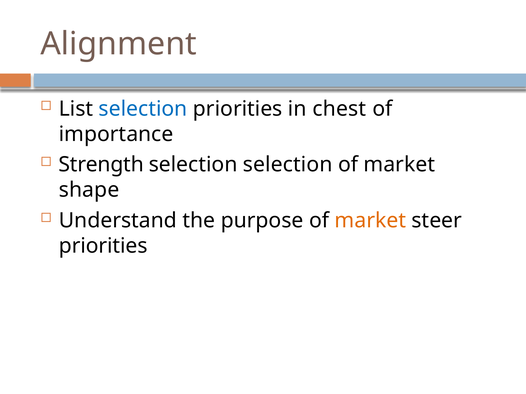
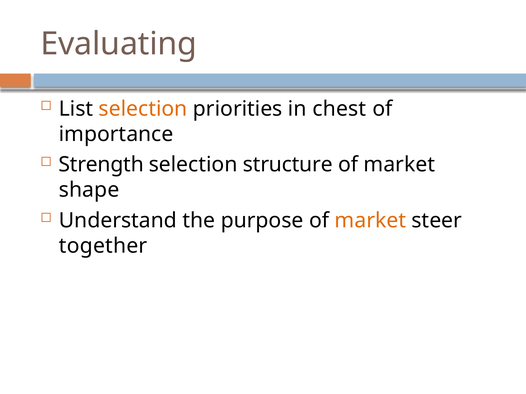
Alignment: Alignment -> Evaluating
selection at (143, 109) colour: blue -> orange
selection selection: selection -> structure
priorities at (103, 246): priorities -> together
